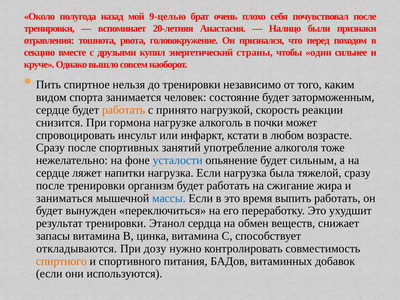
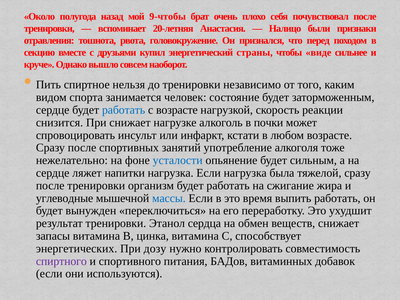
9-целью: 9-целью -> 9-чтобы
один: один -> виде
работать at (124, 110) colour: orange -> blue
с принято: принято -> возрасте
При гормона: гормона -> снижает
заниматься: заниматься -> углеводные
откладываются: откладываются -> энергетических
спиртного colour: orange -> purple
